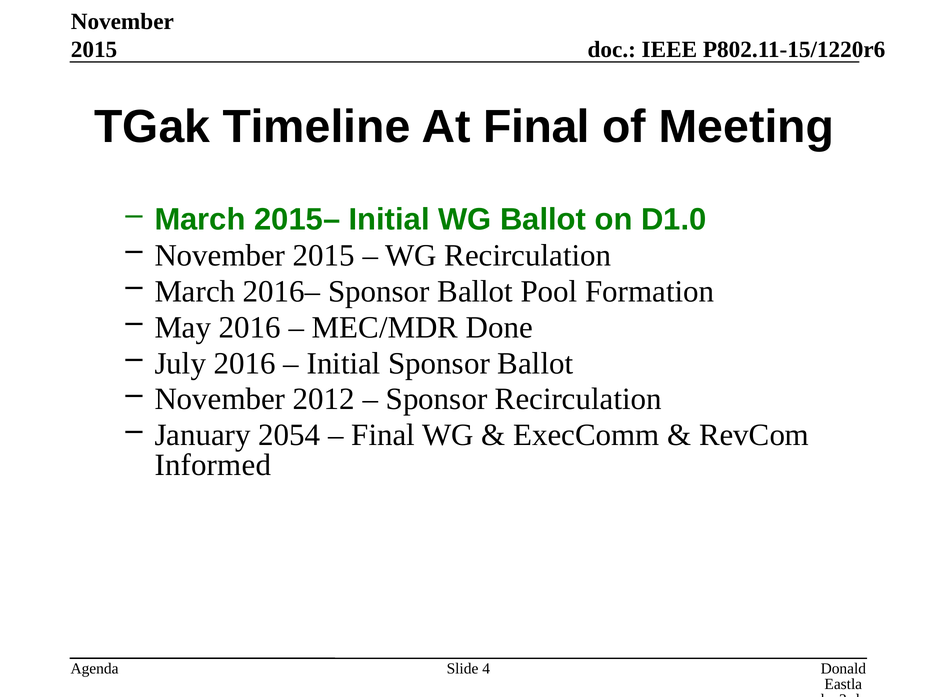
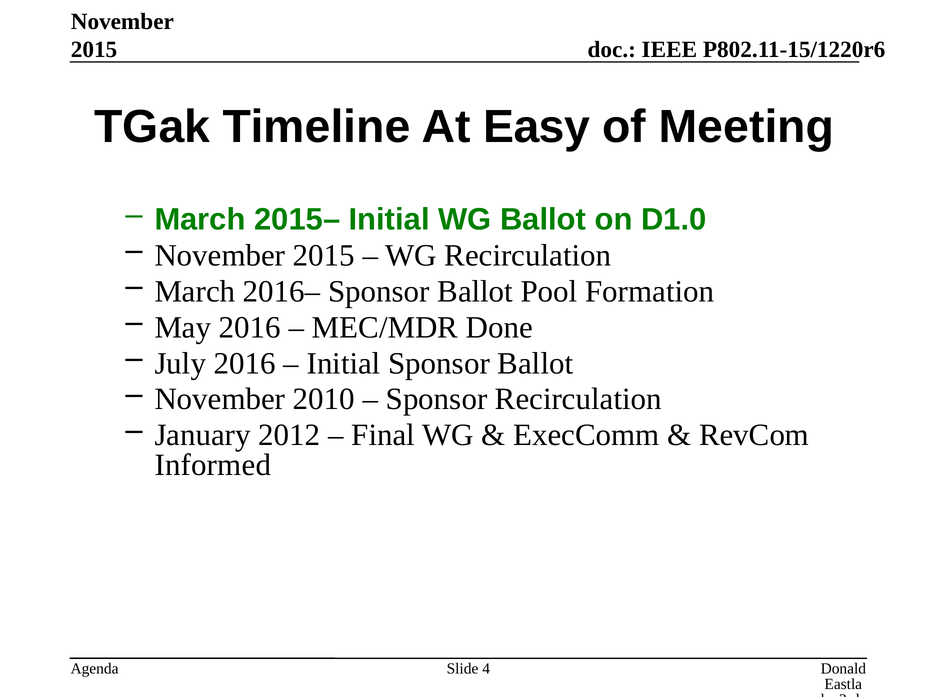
At Final: Final -> Easy
2012: 2012 -> 2010
2054: 2054 -> 2012
